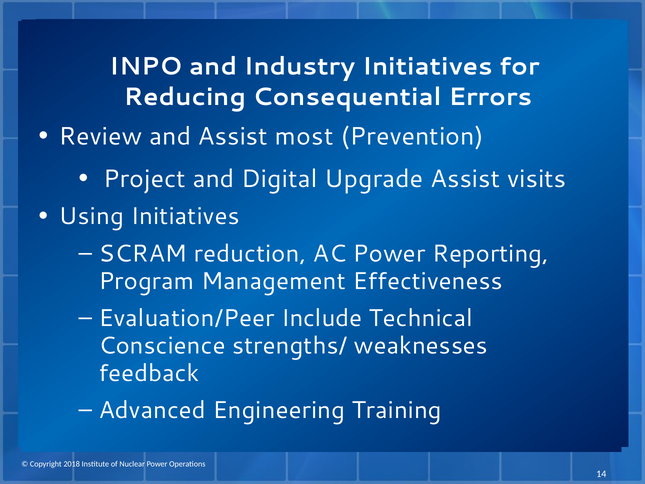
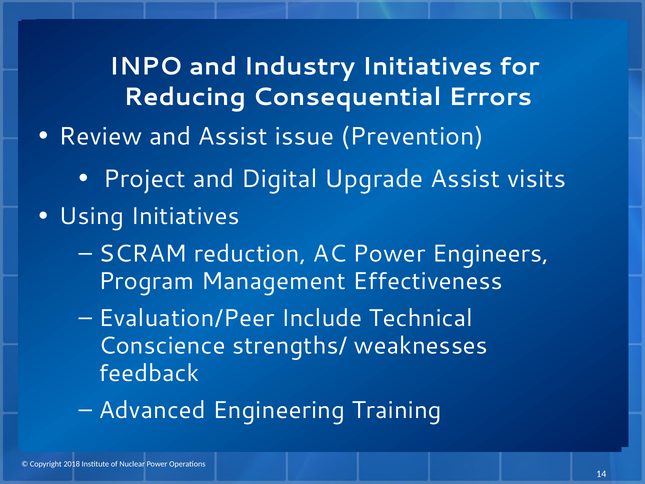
most: most -> issue
Reporting: Reporting -> Engineers
